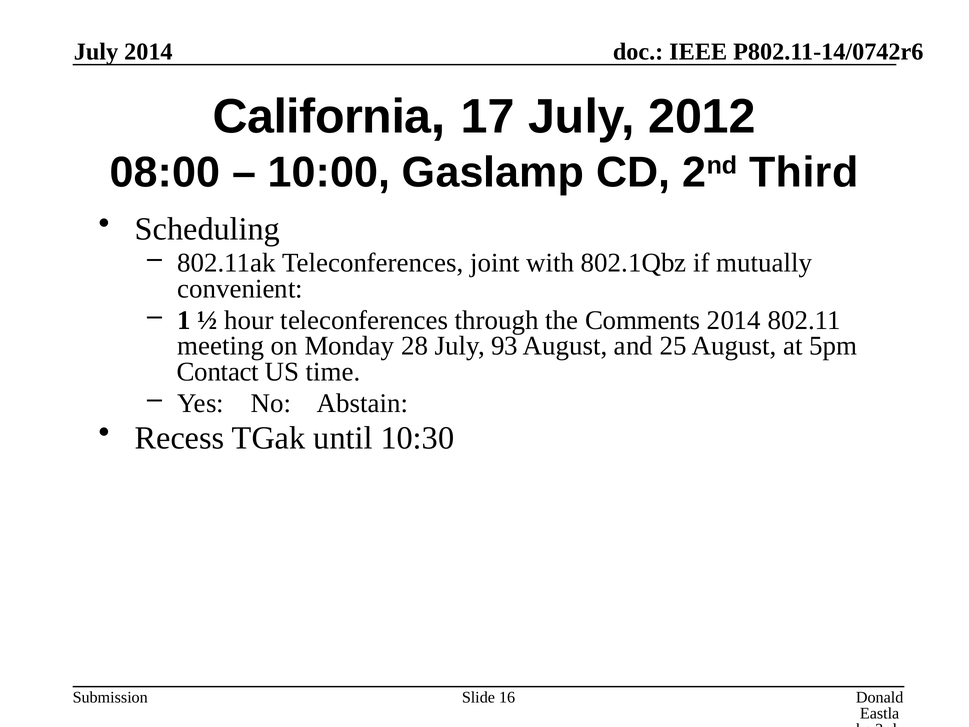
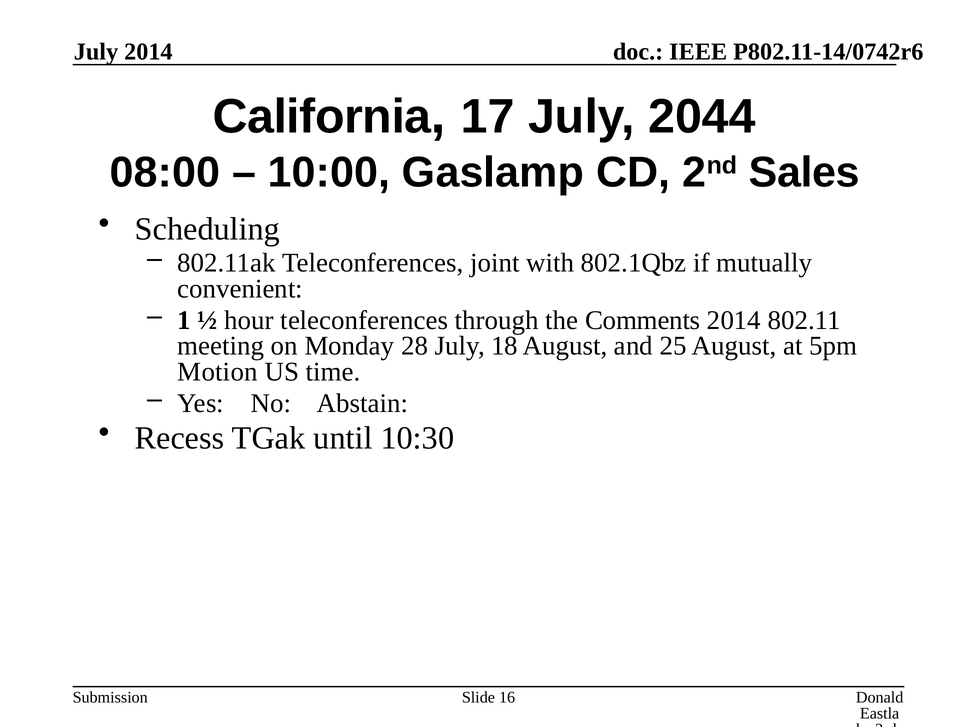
2012: 2012 -> 2044
Third: Third -> Sales
93: 93 -> 18
Contact: Contact -> Motion
